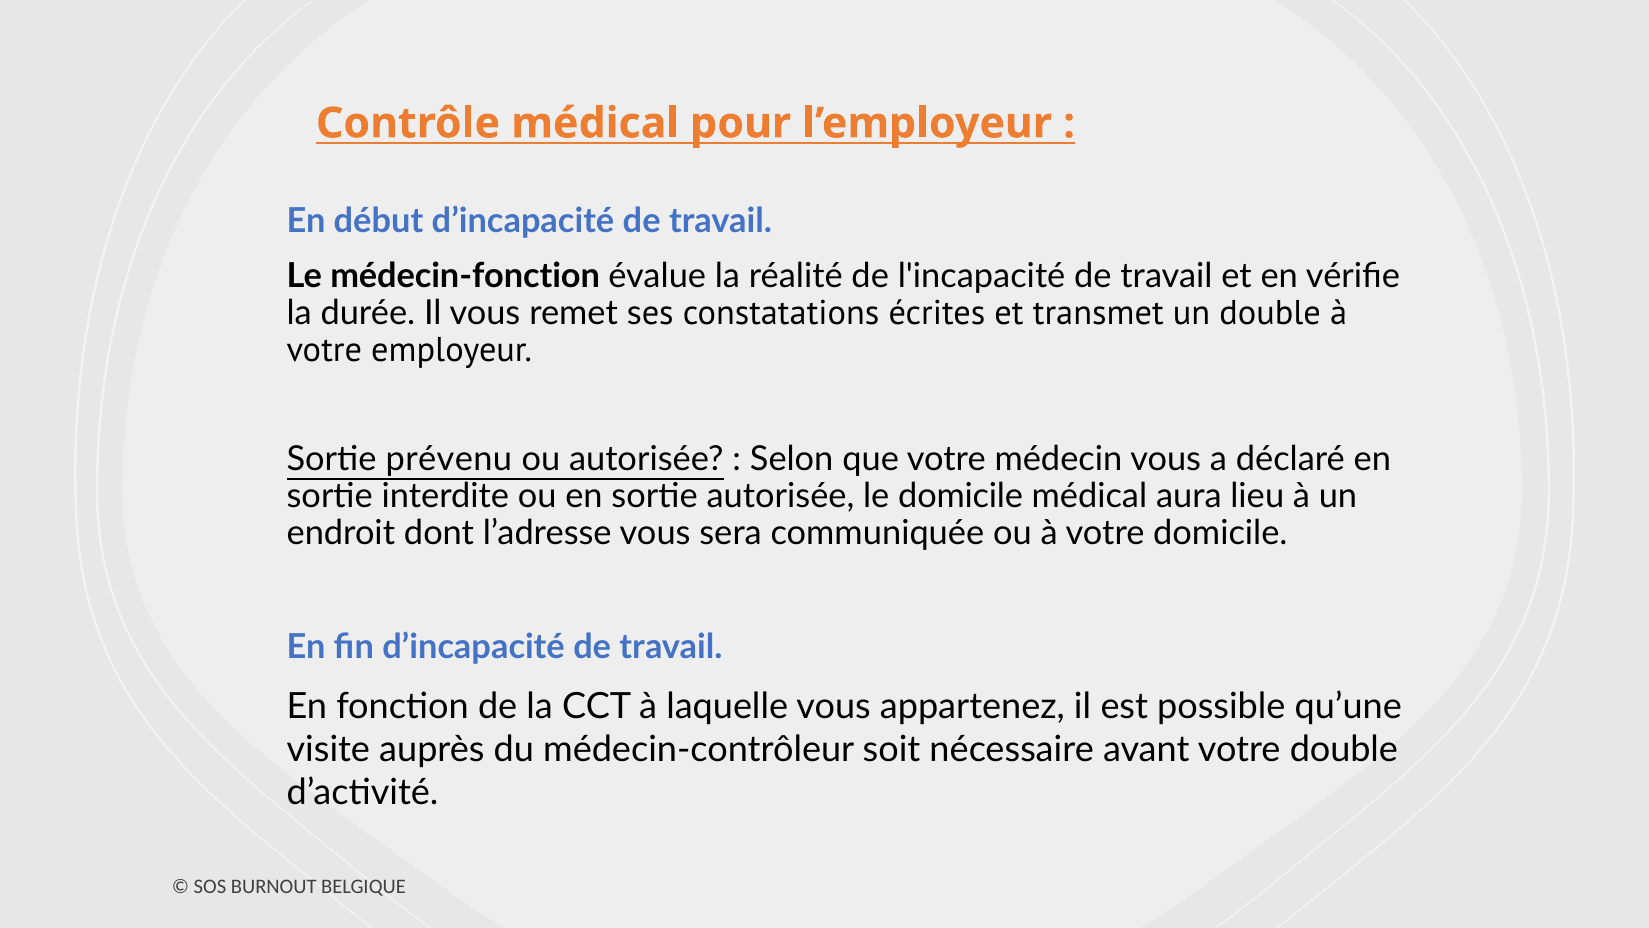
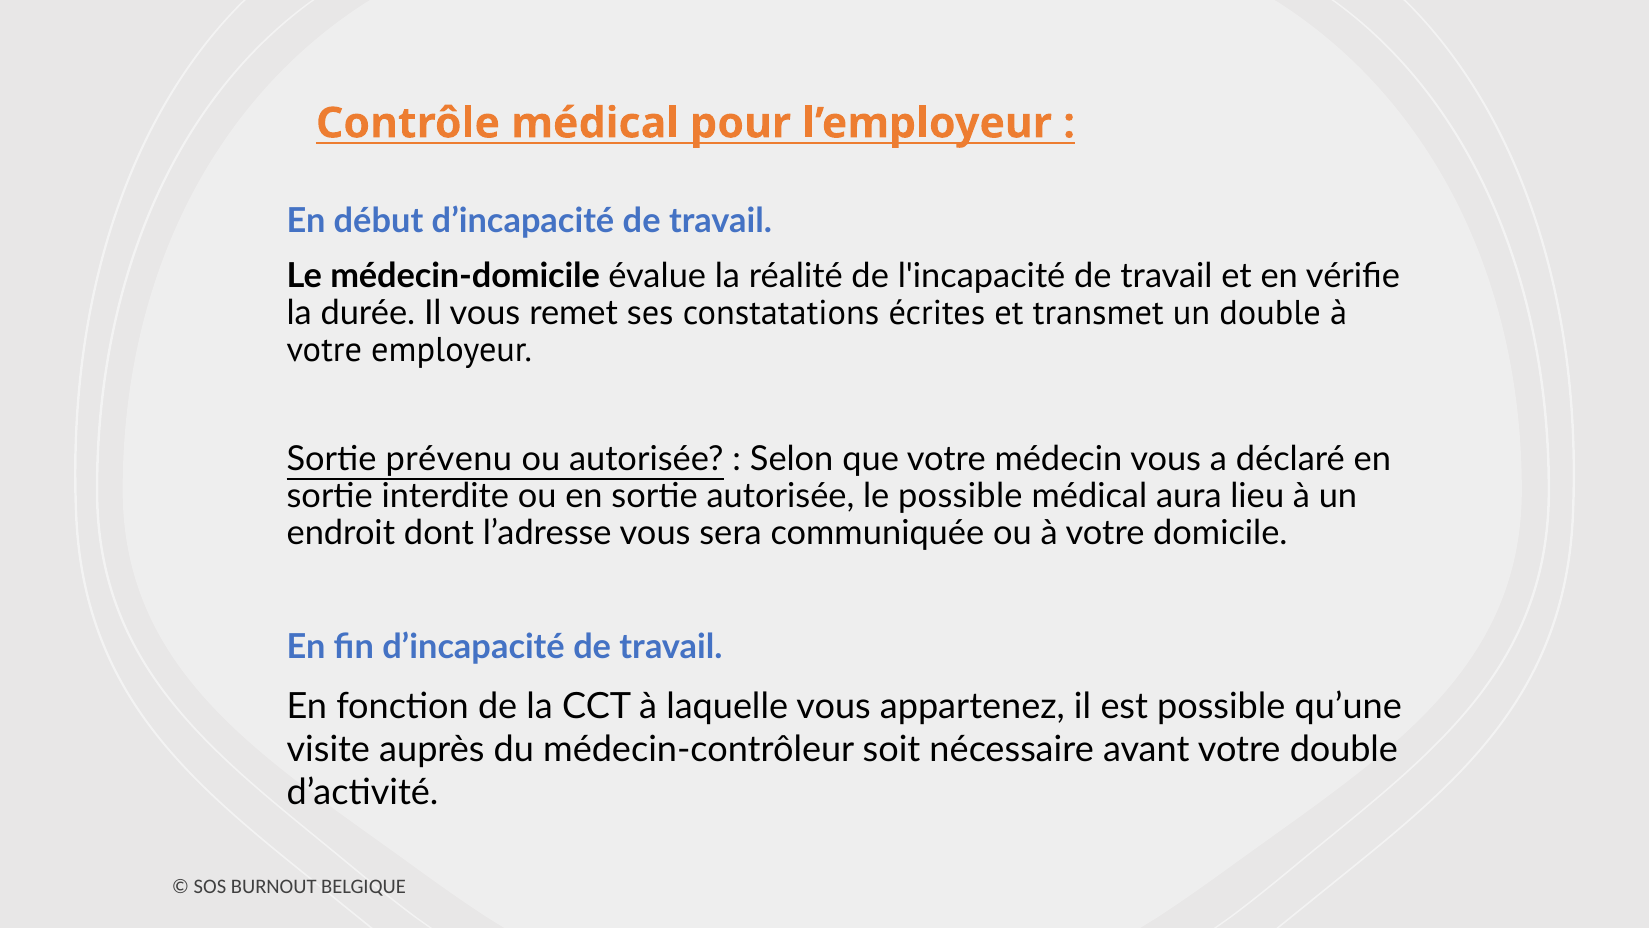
médecin-fonction: médecin-fonction -> médecin-domicile
le domicile: domicile -> possible
